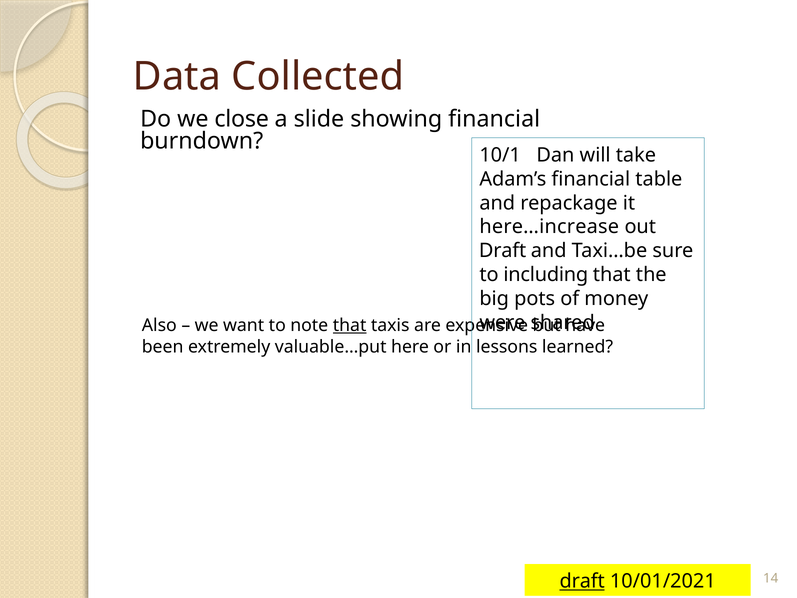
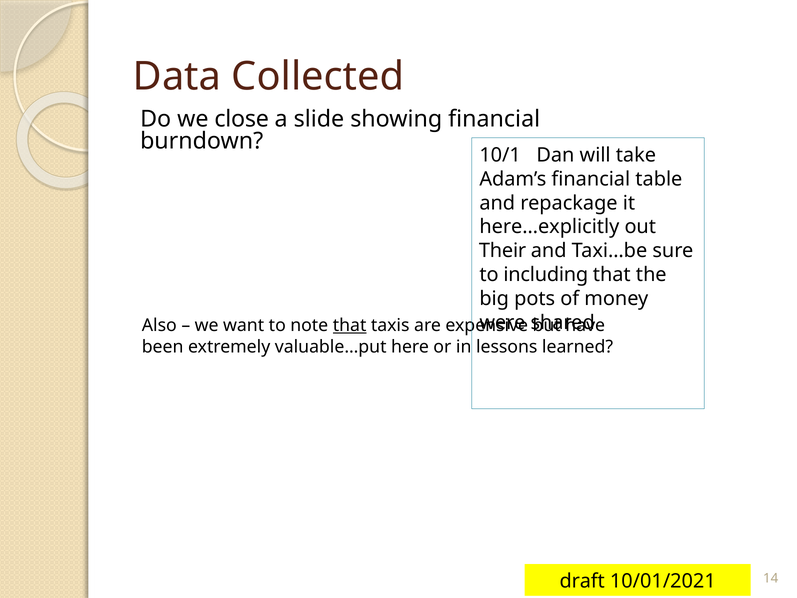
here…increase: here…increase -> here…explicitly
Draft at (503, 251): Draft -> Their
draft at (582, 581) underline: present -> none
